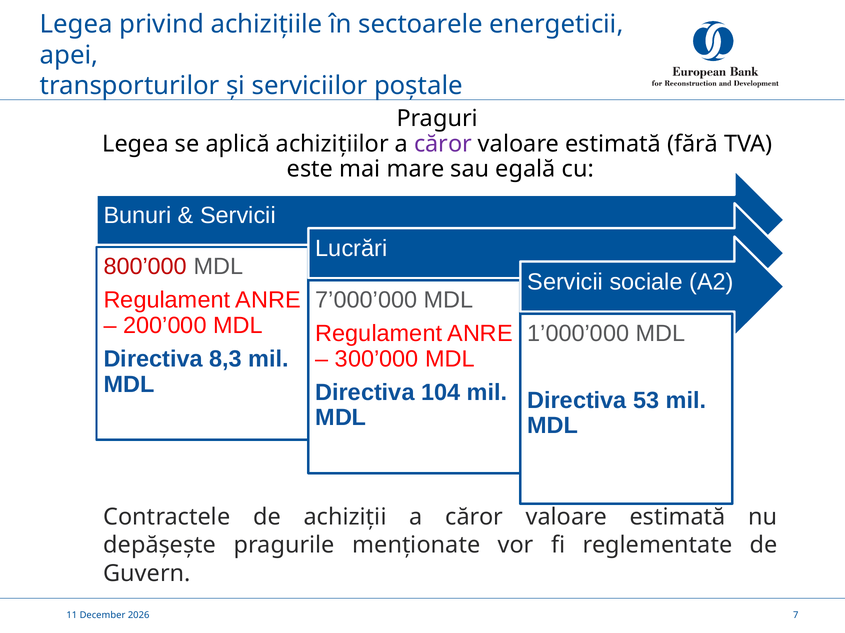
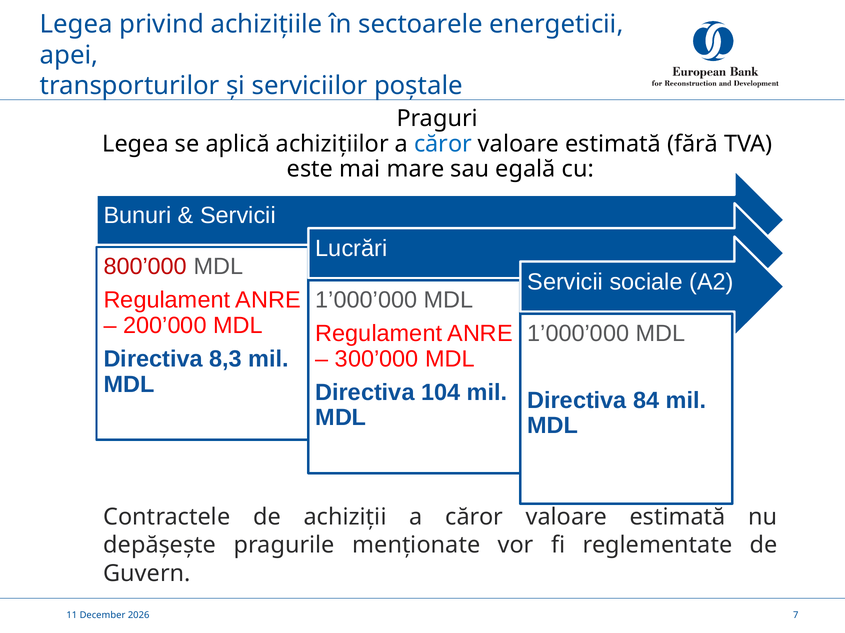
căror at (443, 144) colour: purple -> blue
7’000’000 at (366, 300): 7’000’000 -> 1’000’000
53: 53 -> 84
